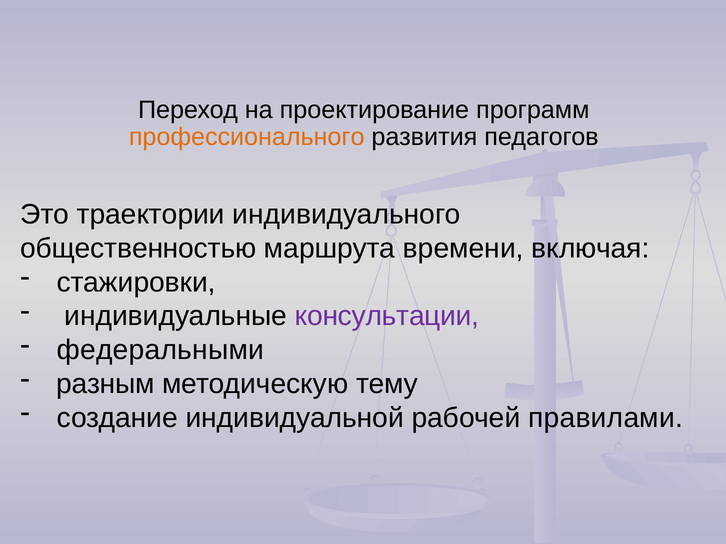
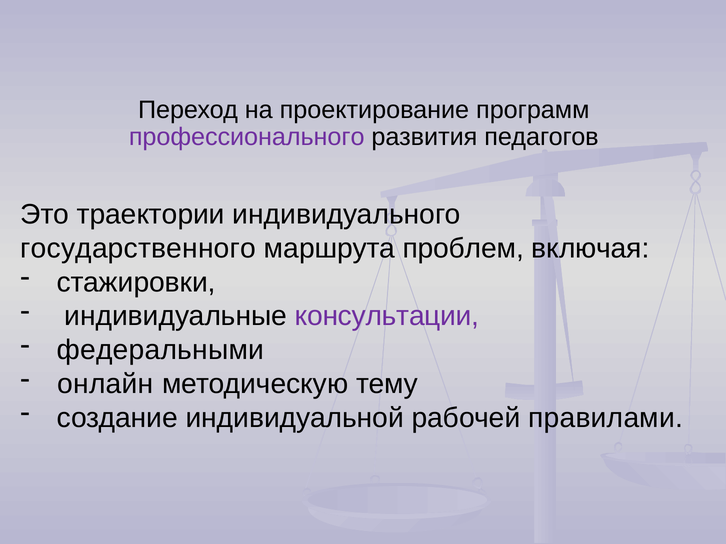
профессионального colour: orange -> purple
общественностью: общественностью -> государственного
времени: времени -> проблем
разным: разным -> онлайн
